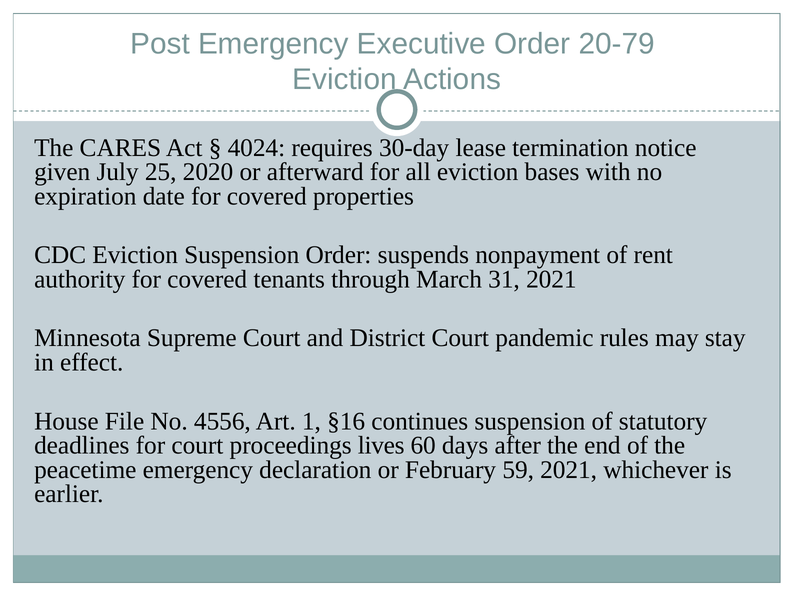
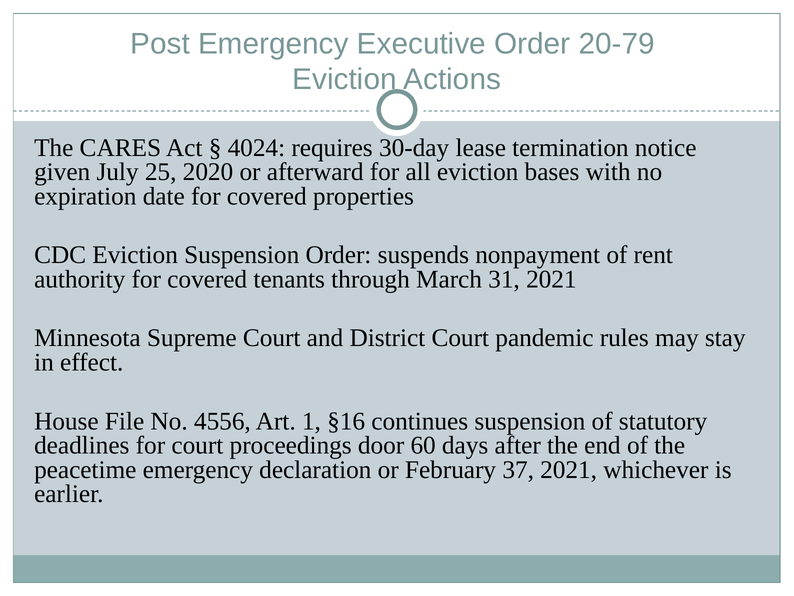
lives: lives -> door
59: 59 -> 37
